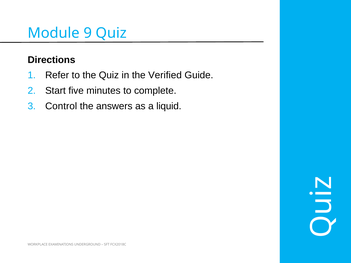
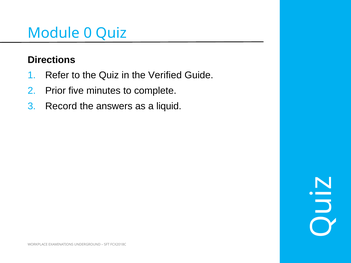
9: 9 -> 0
Start: Start -> Prior
Control: Control -> Record
